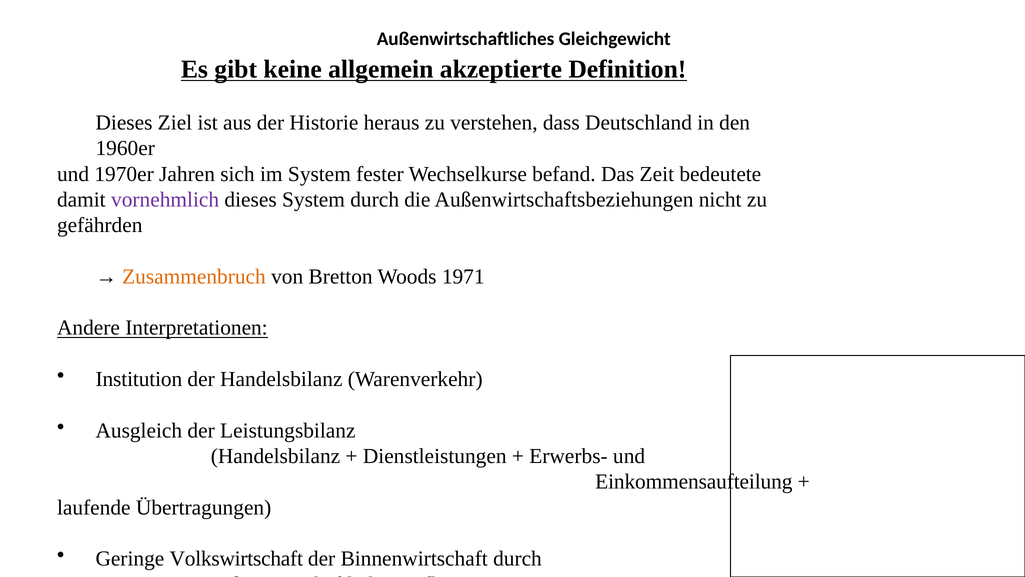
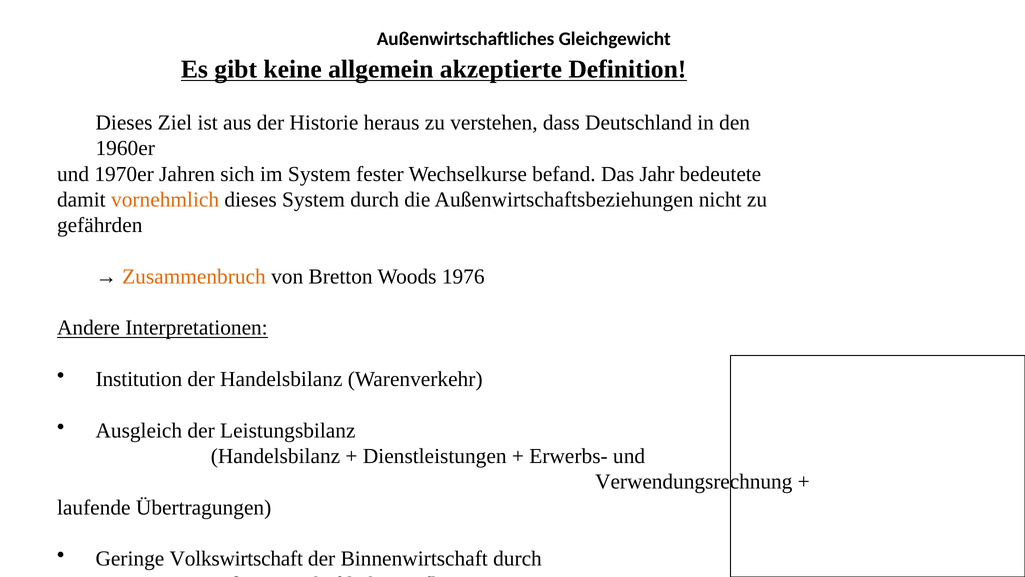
Zeit: Zeit -> Jahr
vornehmlich colour: purple -> orange
1971: 1971 -> 1976
Einkommensaufteilung: Einkommensaufteilung -> Verwendungsrechnung
